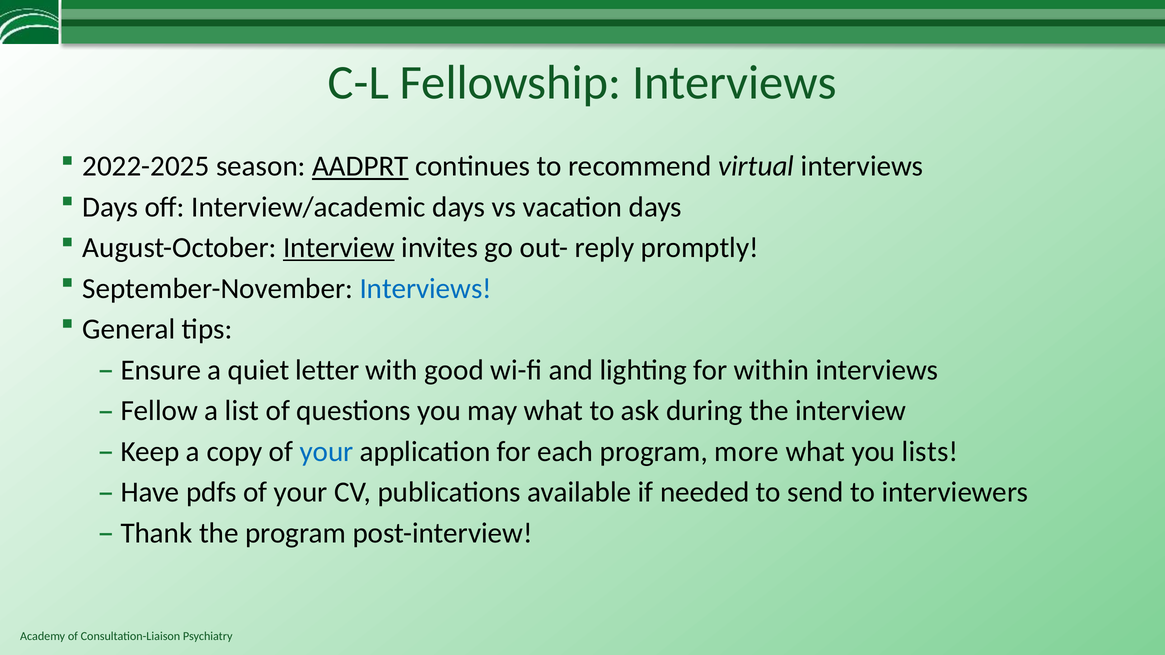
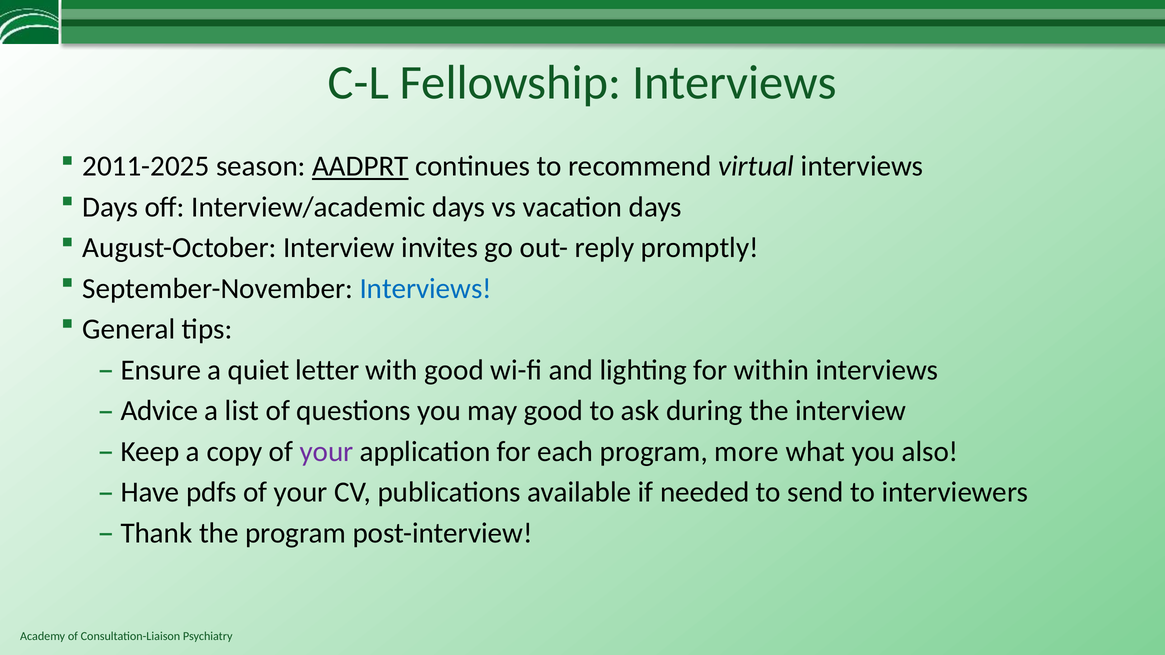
2022-2025: 2022-2025 -> 2011-2025
Interview at (339, 248) underline: present -> none
Fellow: Fellow -> Advice
may what: what -> good
your at (327, 452) colour: blue -> purple
lists: lists -> also
